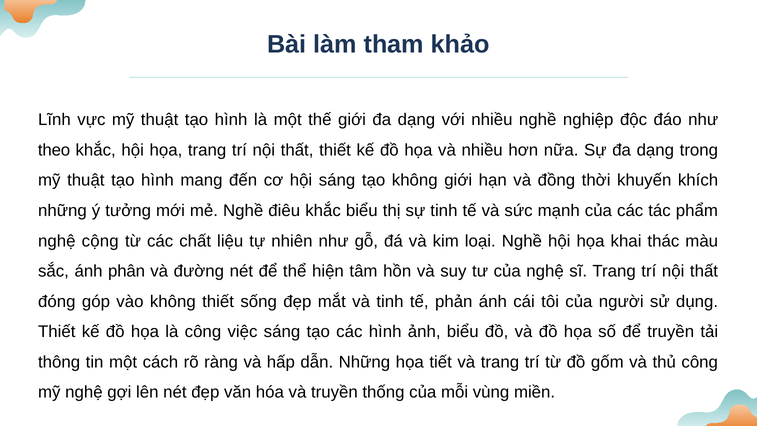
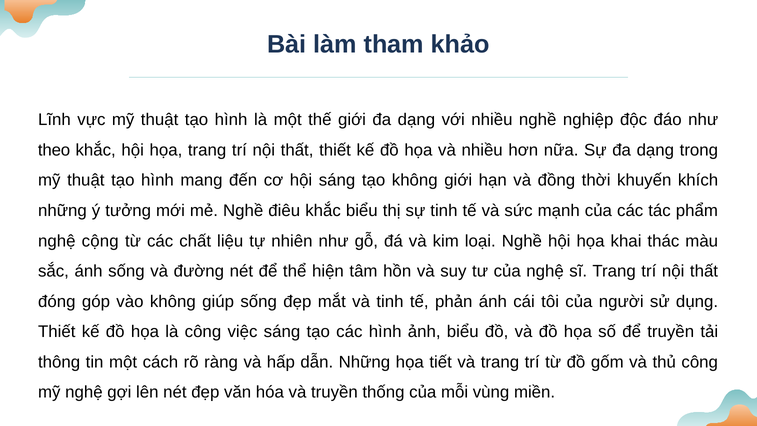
ánh phân: phân -> sống
không thiết: thiết -> giúp
